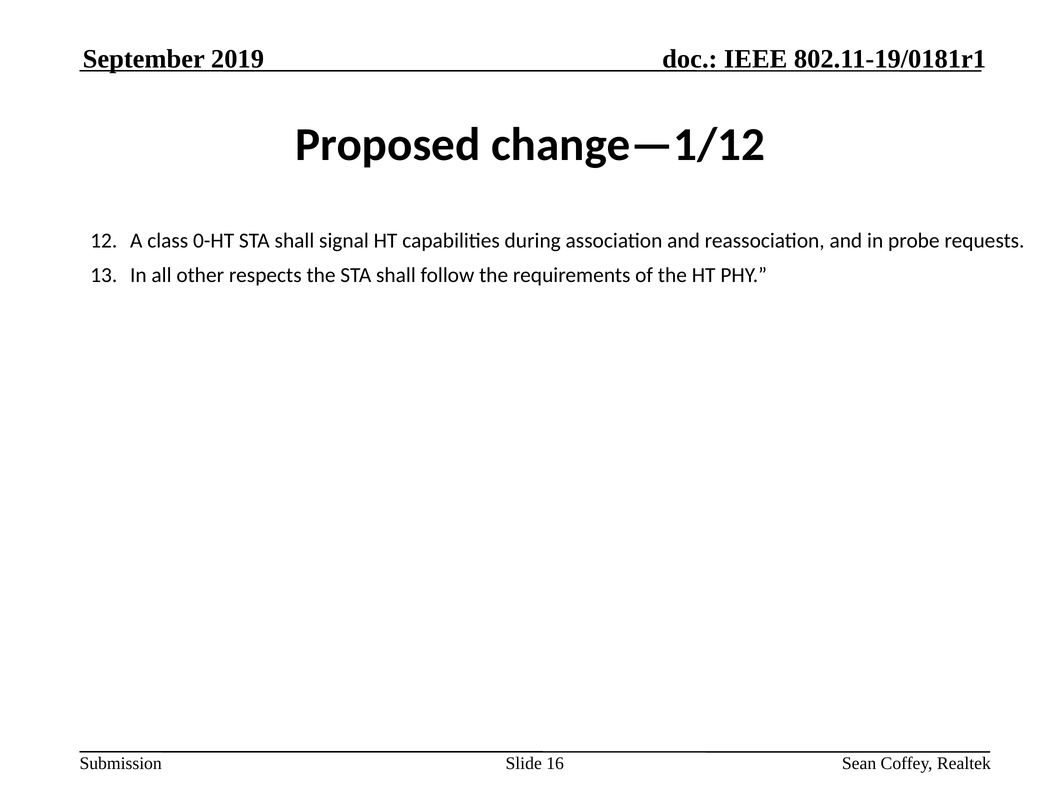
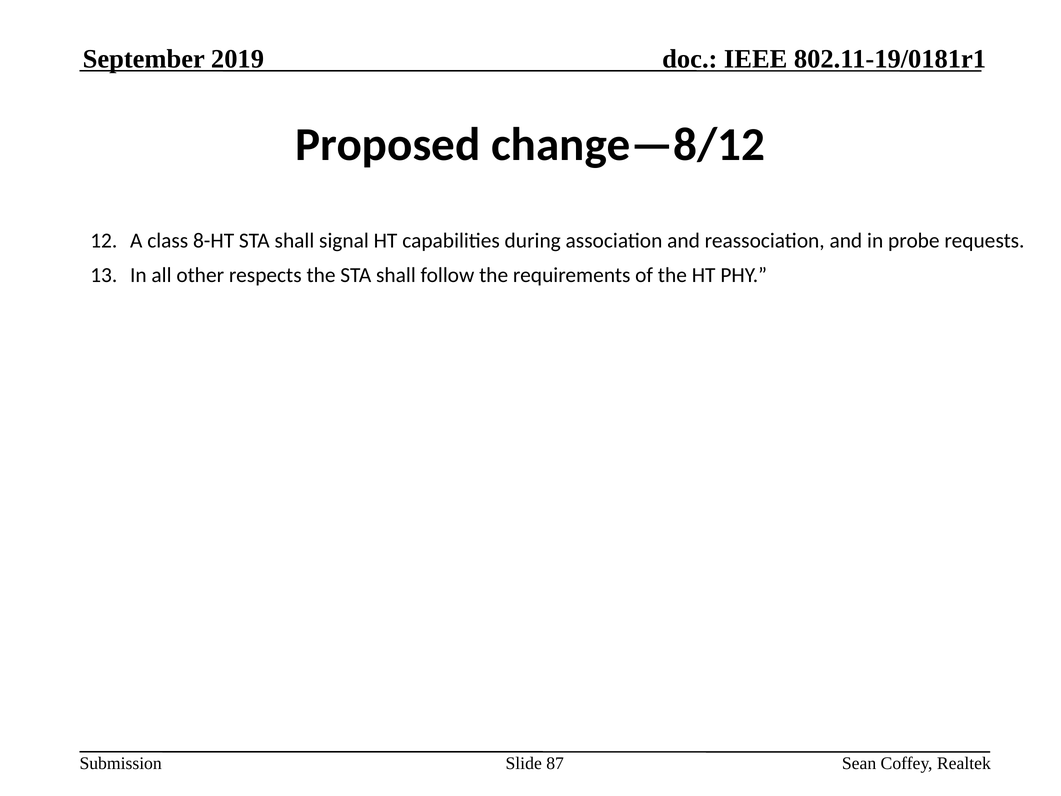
change—1/12: change—1/12 -> change—8/12
0-HT: 0-HT -> 8-HT
16: 16 -> 87
